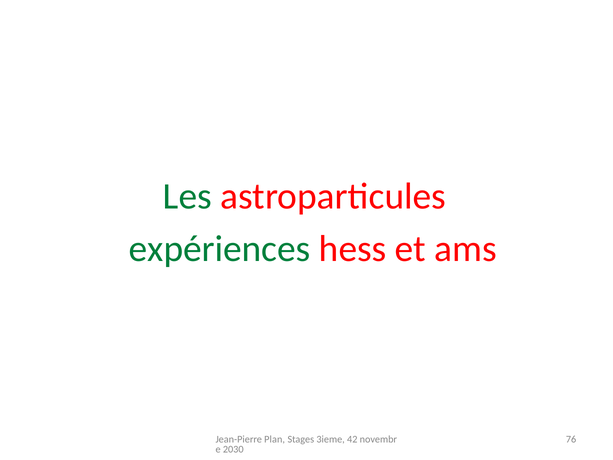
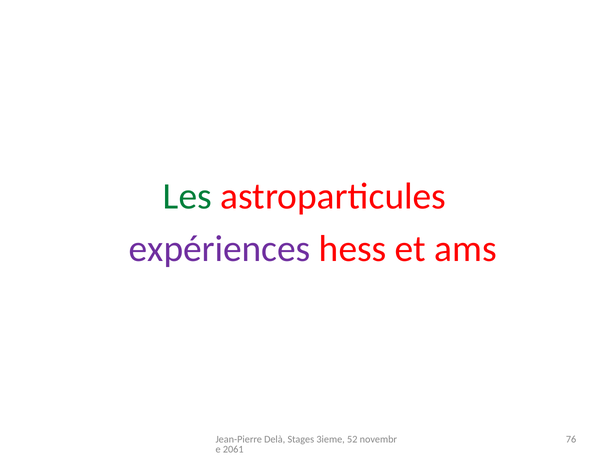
expériences colour: green -> purple
Plan: Plan -> Delà
42: 42 -> 52
2030: 2030 -> 2061
